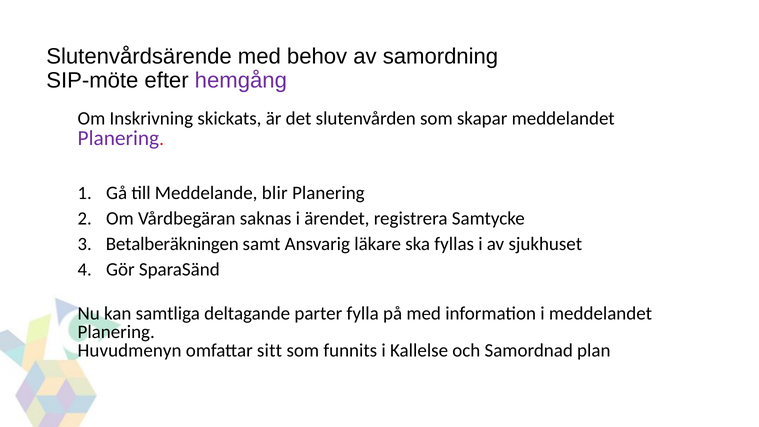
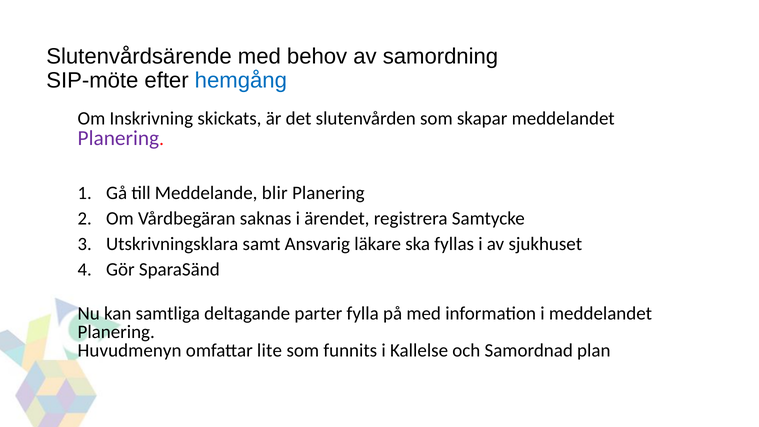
hemgång colour: purple -> blue
Betalberäkningen: Betalberäkningen -> Utskrivningsklara
sitt: sitt -> lite
